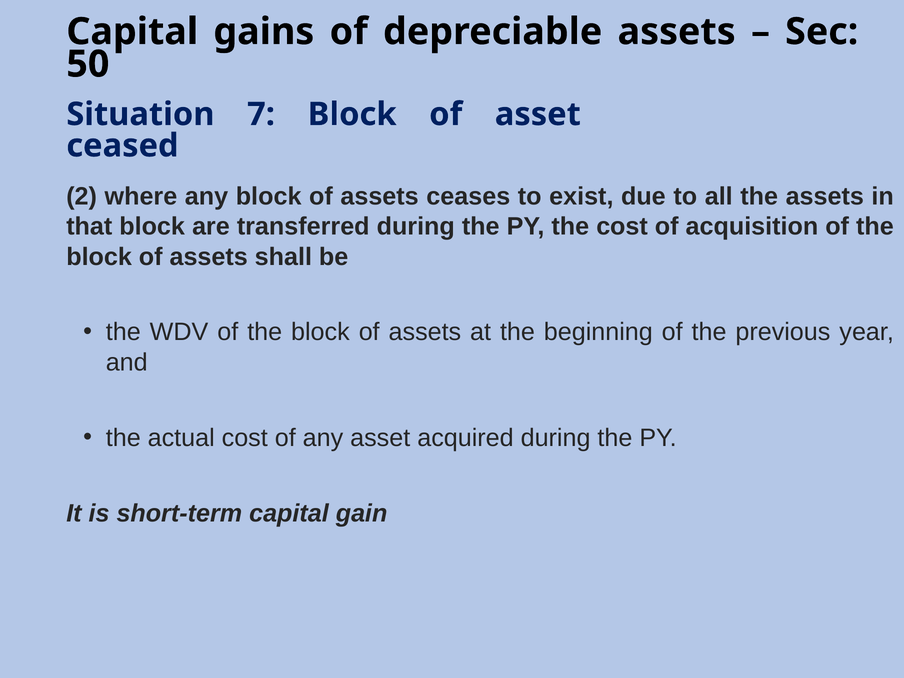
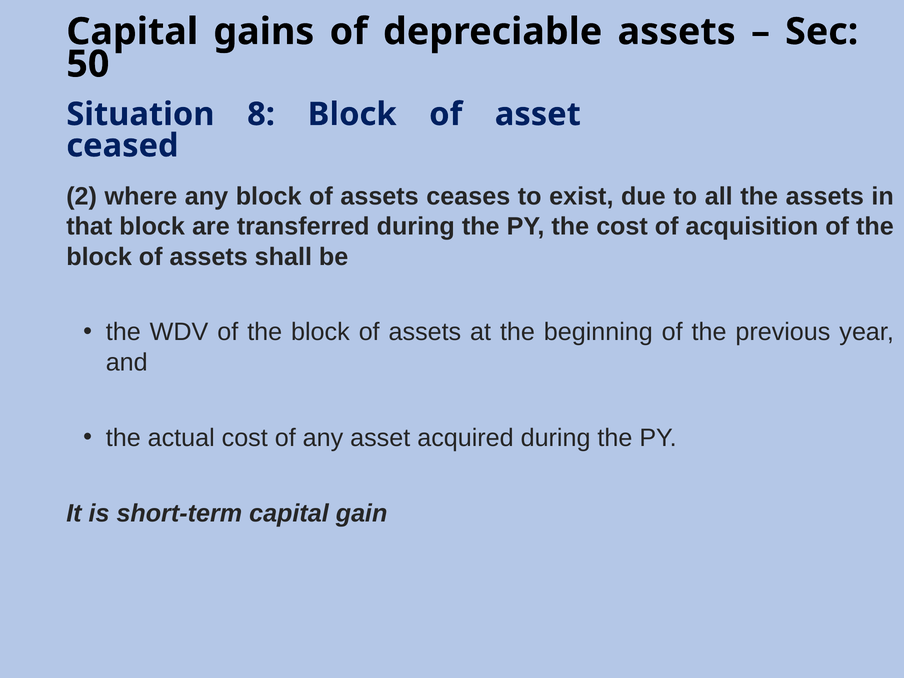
7: 7 -> 8
